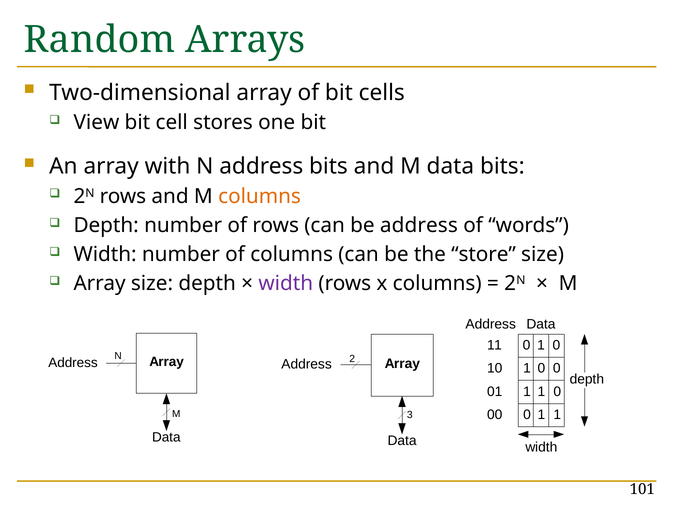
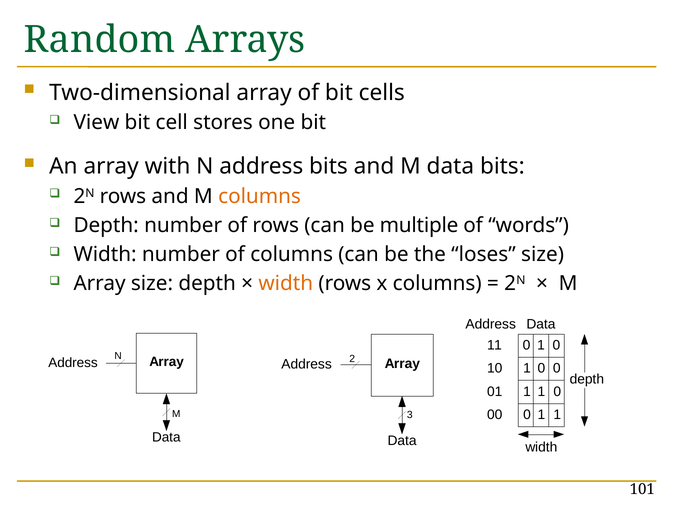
be address: address -> multiple
store: store -> loses
width at (286, 284) colour: purple -> orange
